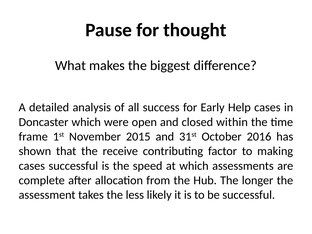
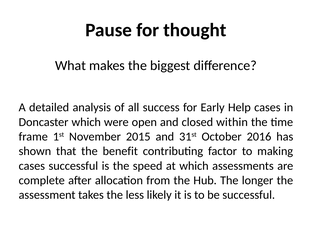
receive: receive -> benefit
